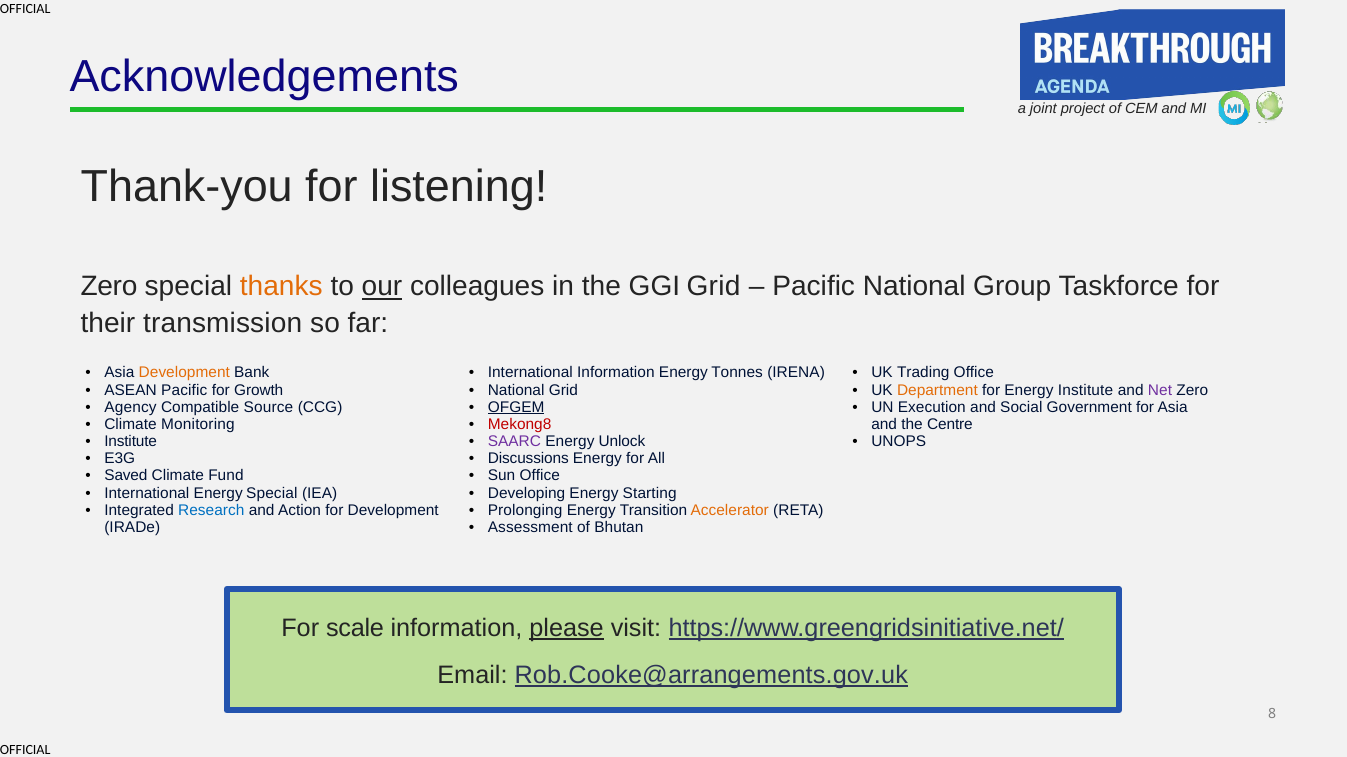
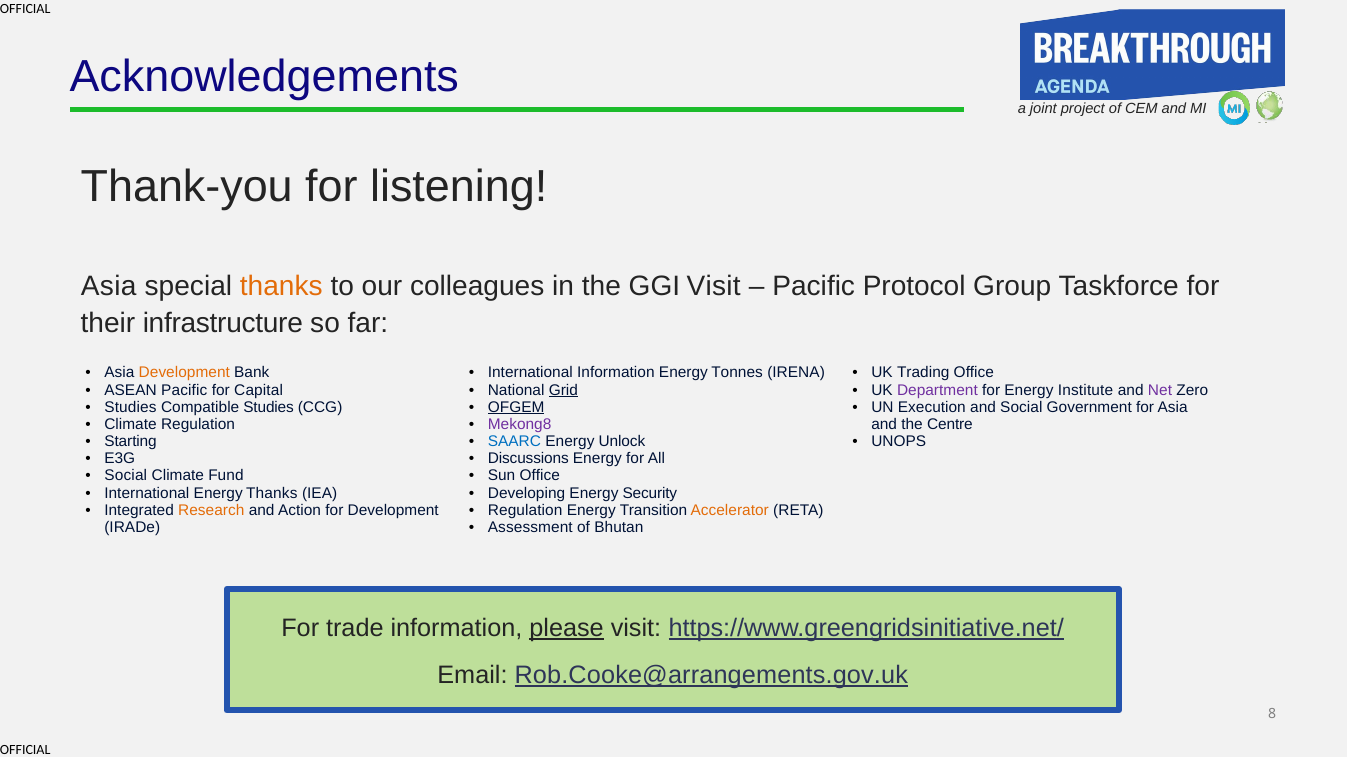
Zero at (109, 287): Zero -> Asia
our underline: present -> none
GGI Grid: Grid -> Visit
Pacific National: National -> Protocol
transmission: transmission -> infrastructure
Growth: Growth -> Capital
Grid at (563, 390) underline: none -> present
Department colour: orange -> purple
Agency at (130, 408): Agency -> Studies
Compatible Source: Source -> Studies
Climate Monitoring: Monitoring -> Regulation
Mekong8 colour: red -> purple
Institute at (131, 442): Institute -> Starting
SAARC colour: purple -> blue
Saved at (126, 476): Saved -> Social
Energy Special: Special -> Thanks
Starting: Starting -> Security
Research colour: blue -> orange
Prolonging at (525, 511): Prolonging -> Regulation
scale: scale -> trade
